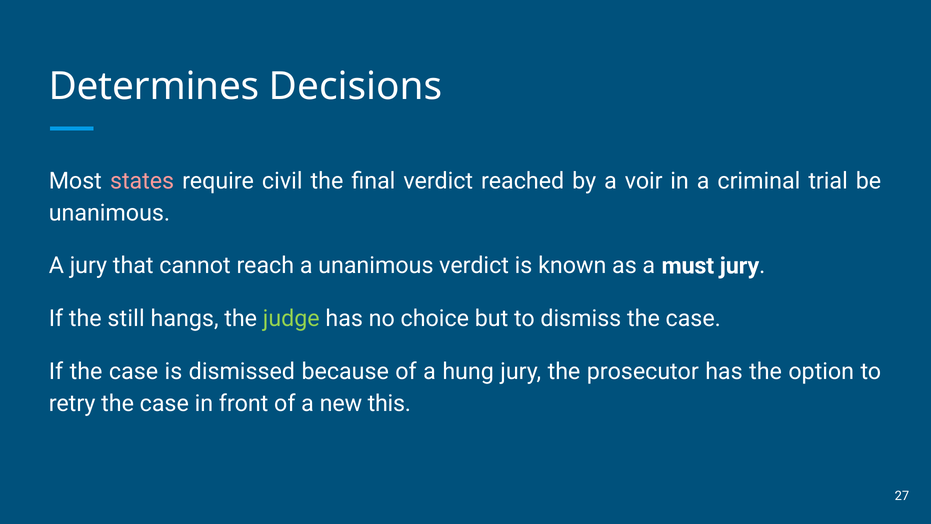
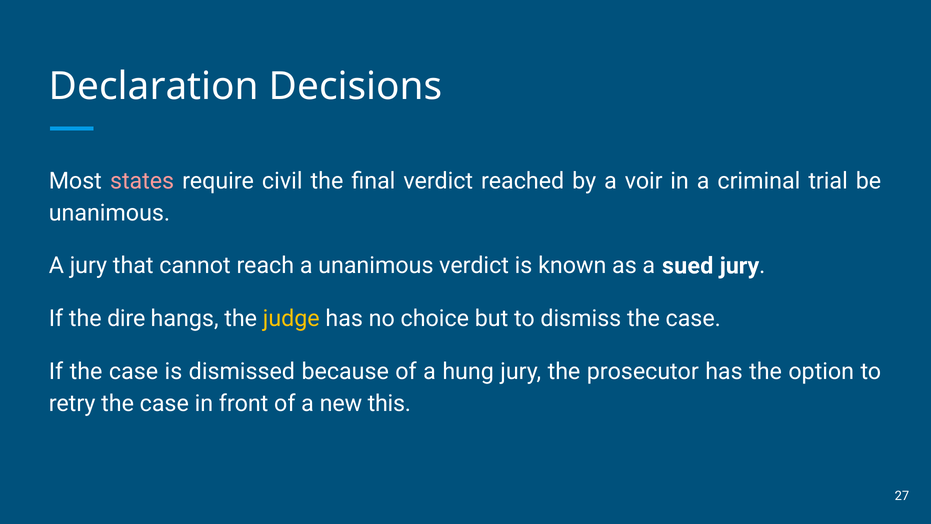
Determines: Determines -> Declaration
must: must -> sued
still: still -> dire
judge colour: light green -> yellow
